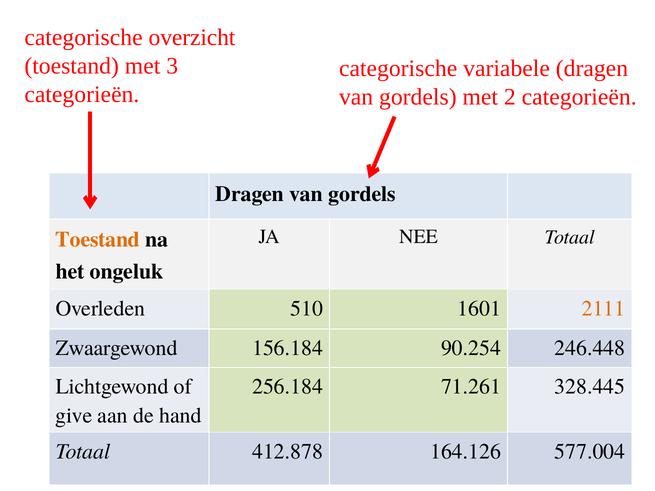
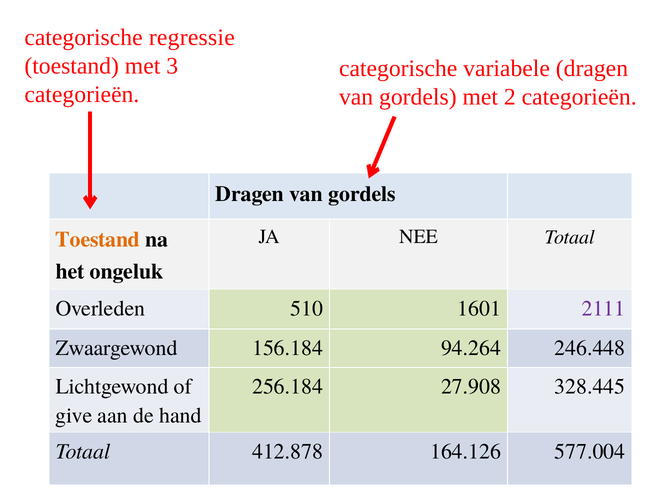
overzicht: overzicht -> regressie
2111 colour: orange -> purple
90.254: 90.254 -> 94.264
71.261: 71.261 -> 27.908
